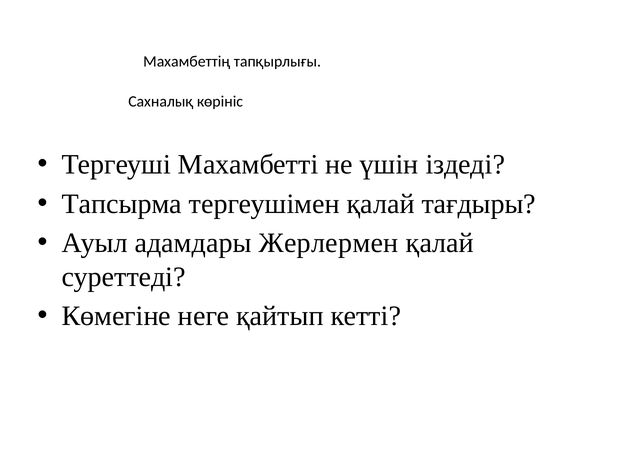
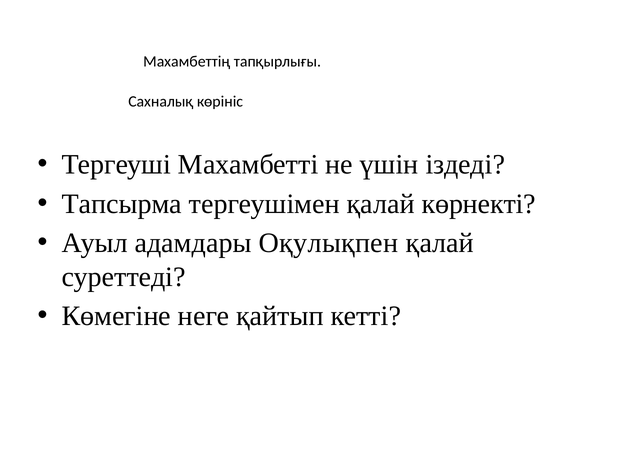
тағдыры: тағдыры -> көрнекті
Жерлермен: Жерлермен -> Оқулықпен
